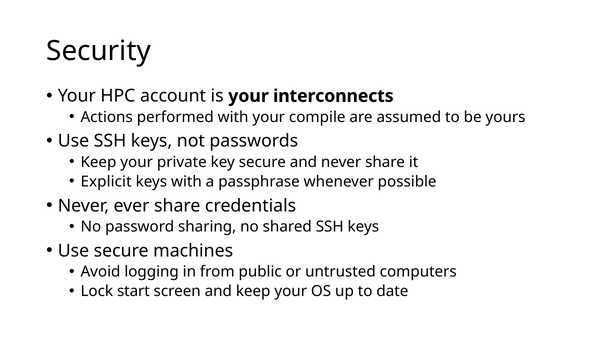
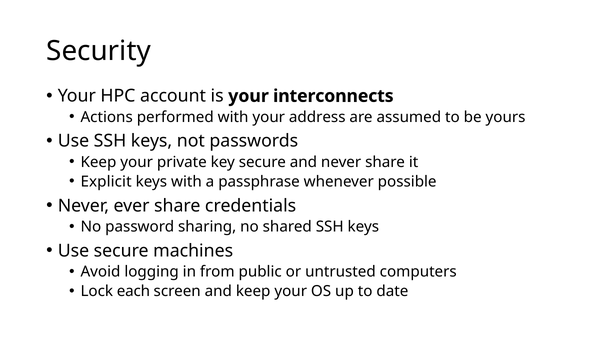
compile: compile -> address
start: start -> each
